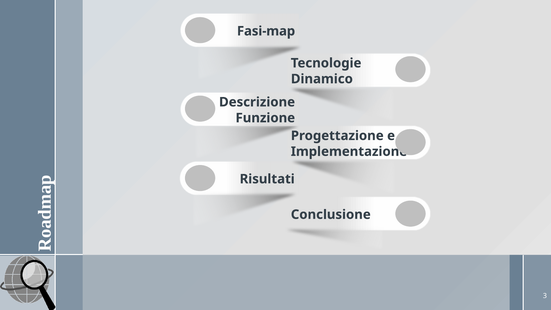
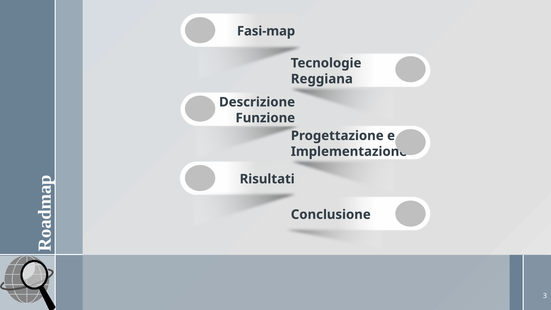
Dinamico: Dinamico -> Reggiana
